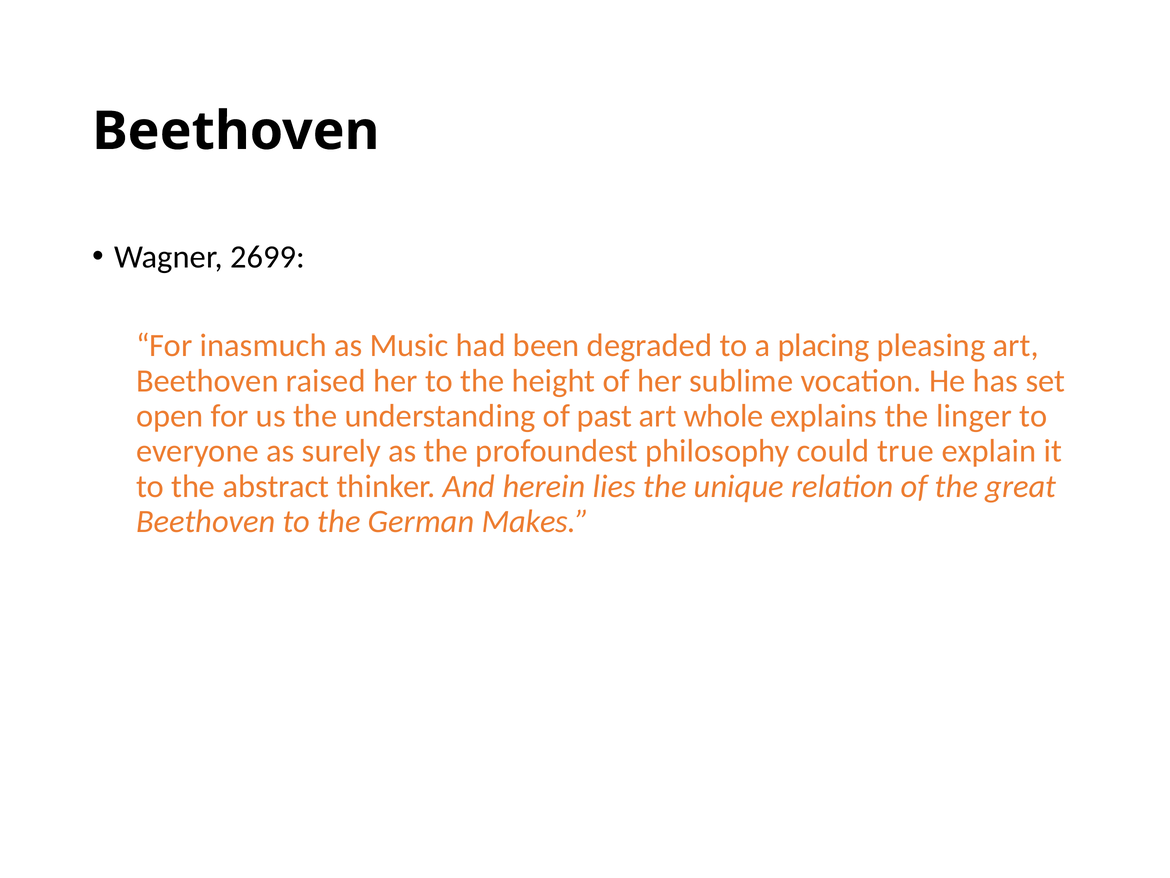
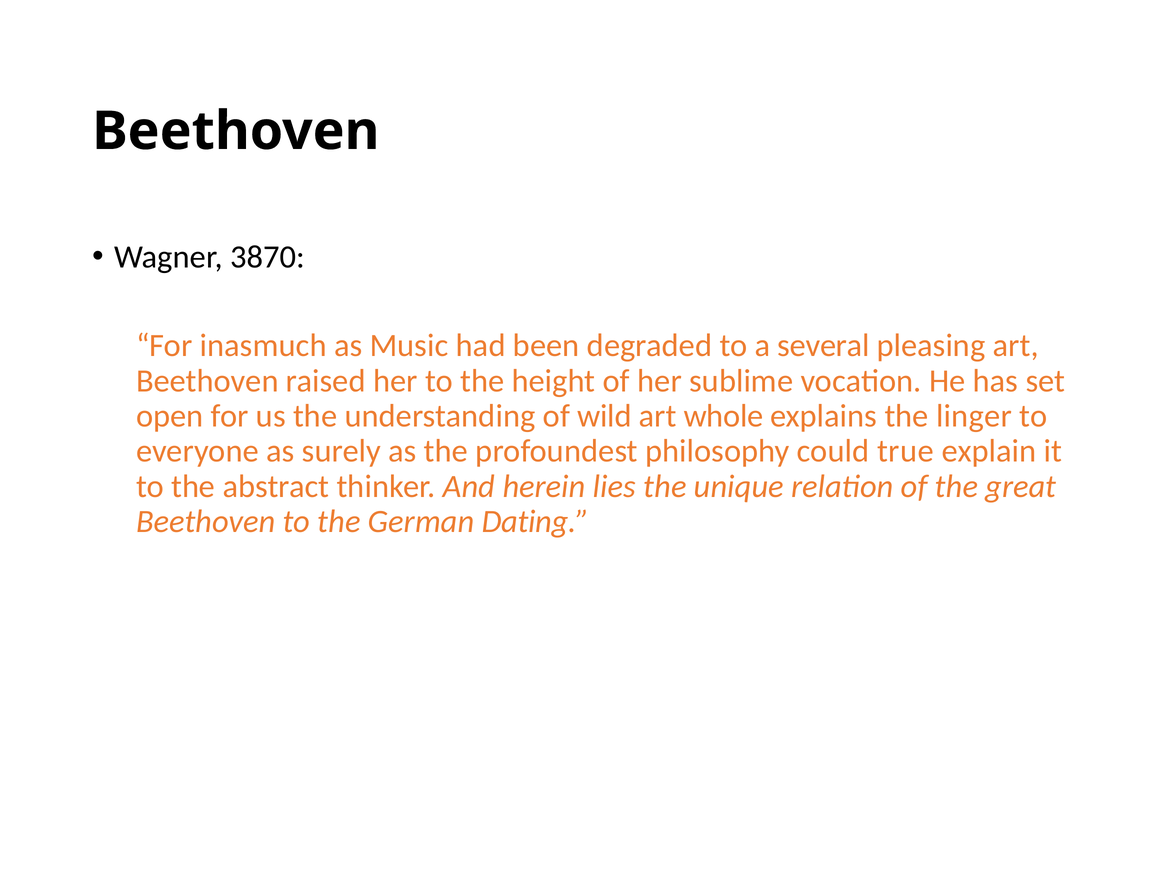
2699: 2699 -> 3870
placing: placing -> several
past: past -> wild
Makes: Makes -> Dating
